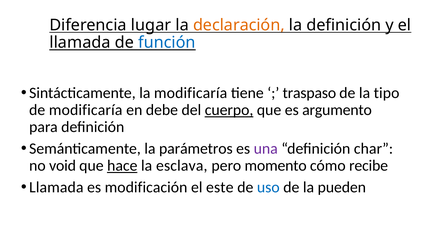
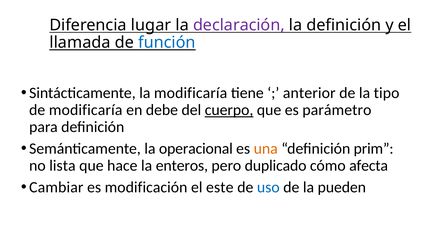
declaración colour: orange -> purple
traspaso: traspaso -> anterior
argumento: argumento -> parámetro
parámetros: parámetros -> operacional
una colour: purple -> orange
char: char -> prim
void: void -> lista
hace underline: present -> none
esclava: esclava -> enteros
momento: momento -> duplicado
recibe: recibe -> afecta
Llamada at (56, 187): Llamada -> Cambiar
